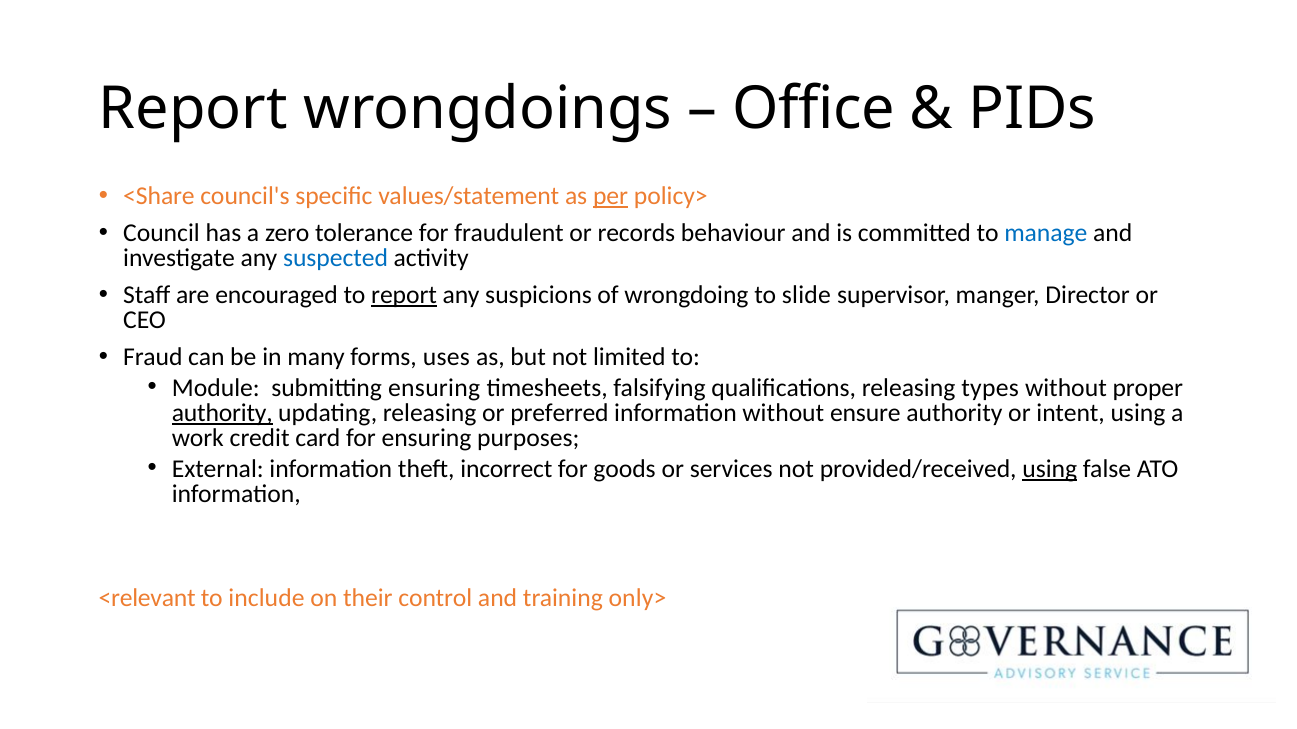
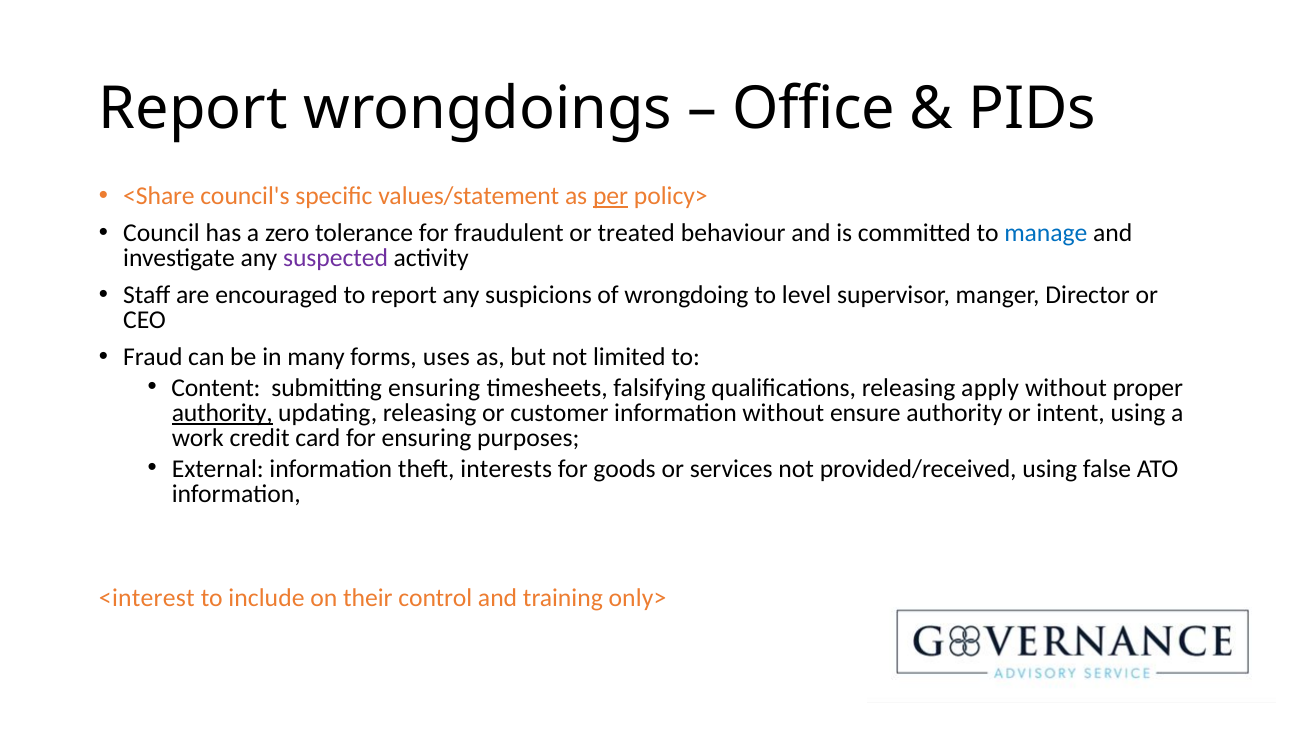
records: records -> treated
suspected colour: blue -> purple
report at (404, 295) underline: present -> none
slide: slide -> level
Module: Module -> Content
types: types -> apply
preferred: preferred -> customer
incorrect: incorrect -> interests
using at (1050, 469) underline: present -> none
<relevant: <relevant -> <interest
